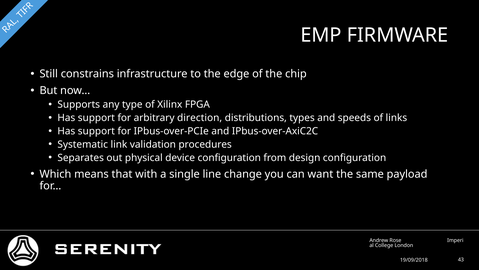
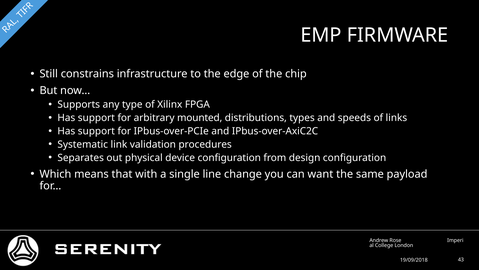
direction: direction -> mounted
